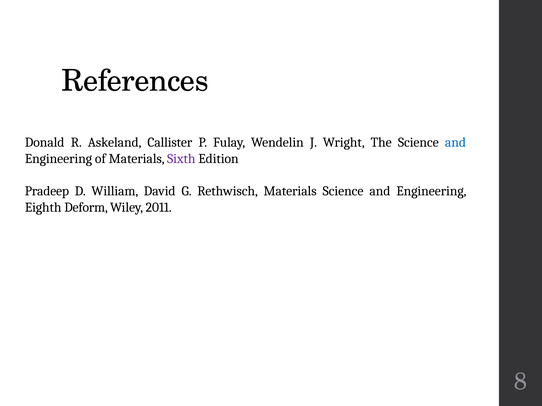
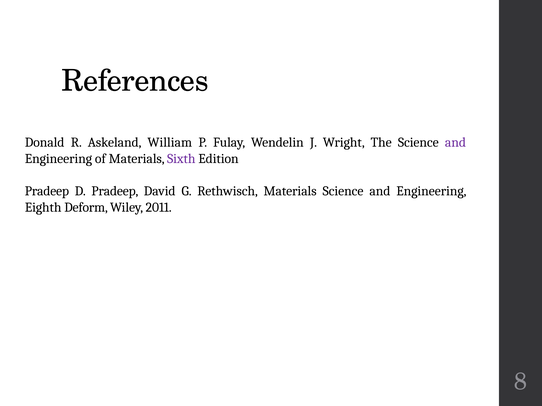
Callister: Callister -> William
and at (455, 143) colour: blue -> purple
D William: William -> Pradeep
